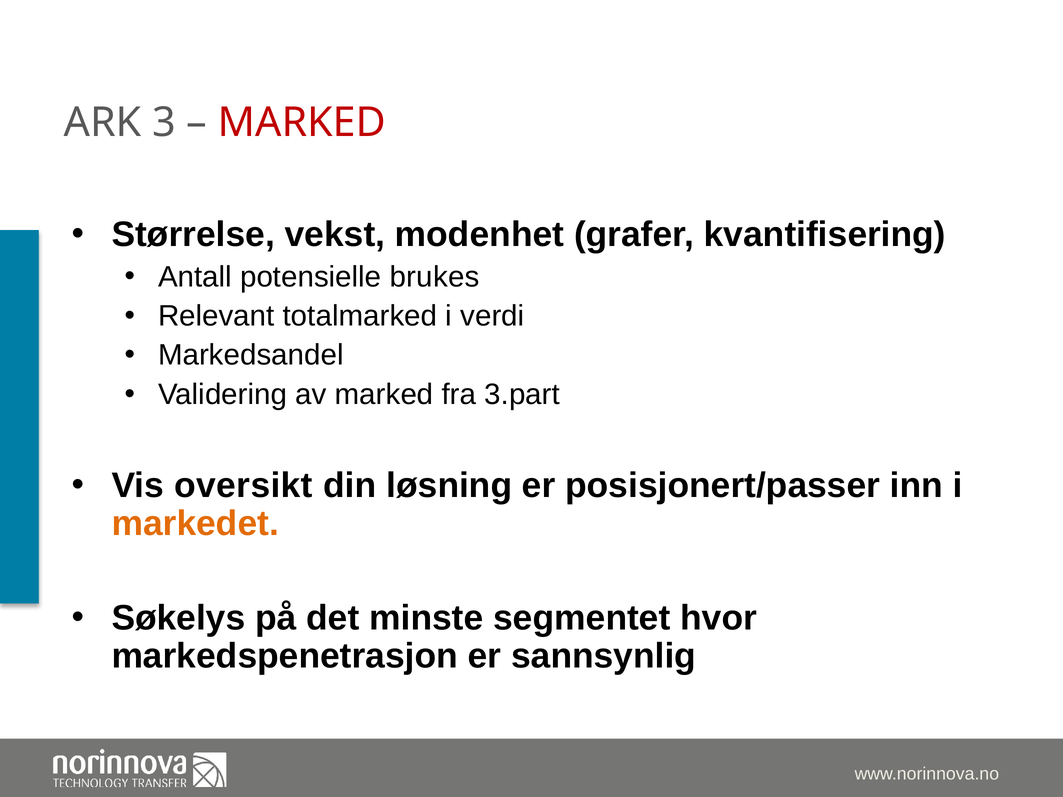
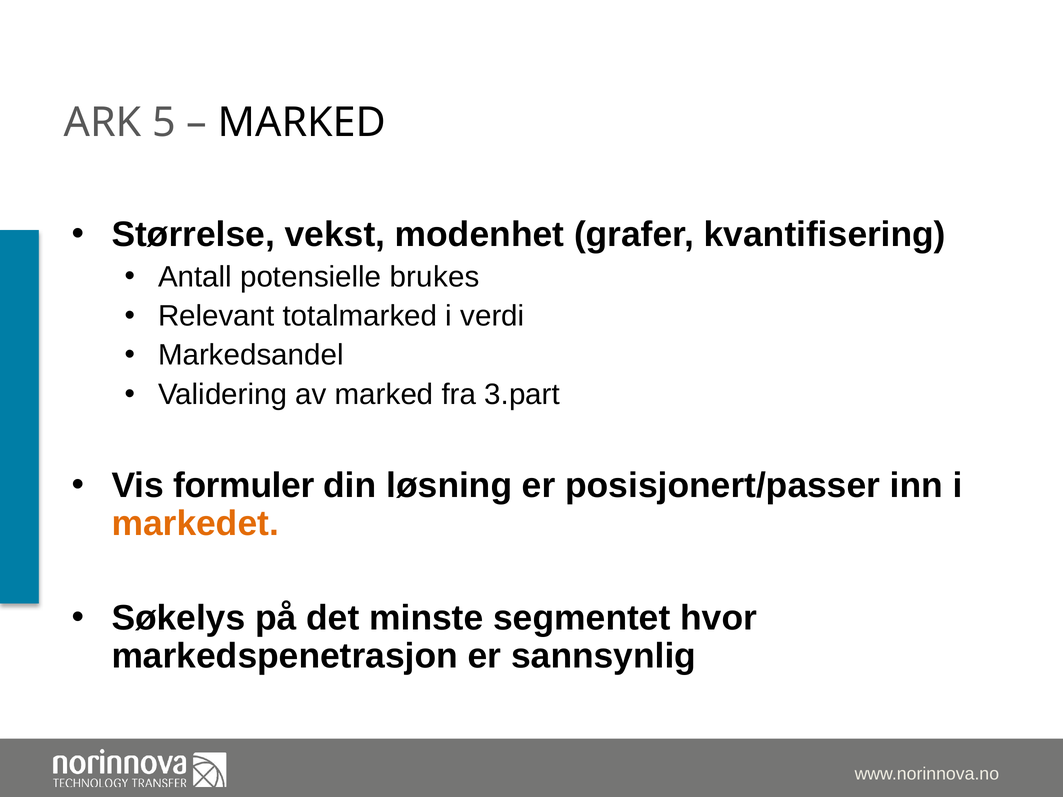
3: 3 -> 5
MARKED at (302, 122) colour: red -> black
oversikt: oversikt -> formuler
